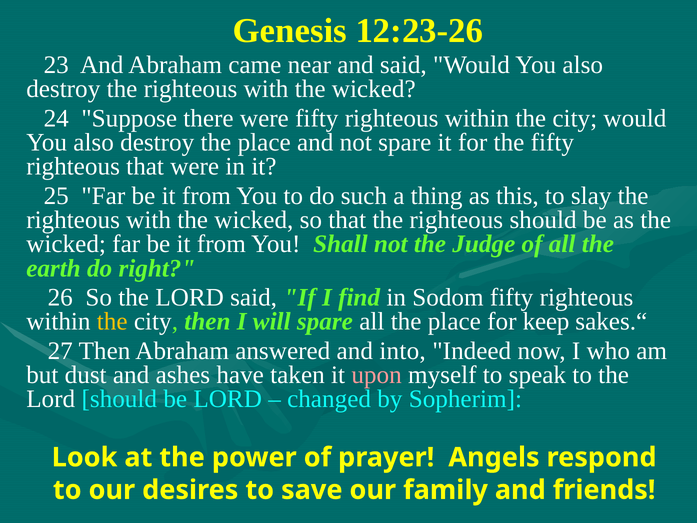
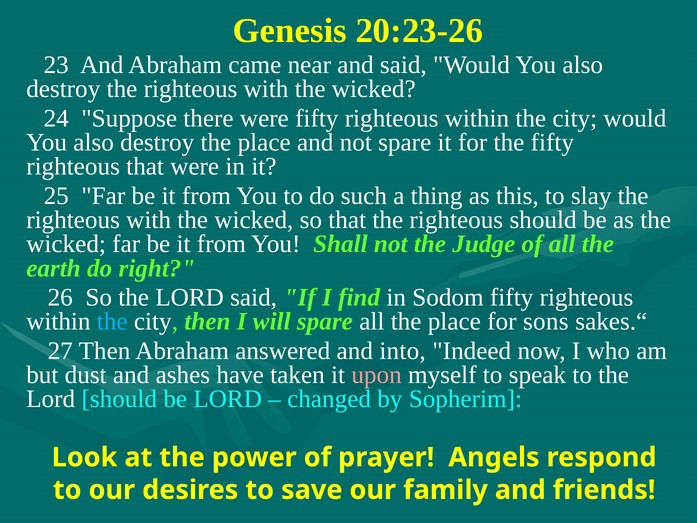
12:23-26: 12:23-26 -> 20:23-26
the at (112, 322) colour: yellow -> light blue
keep: keep -> sons
